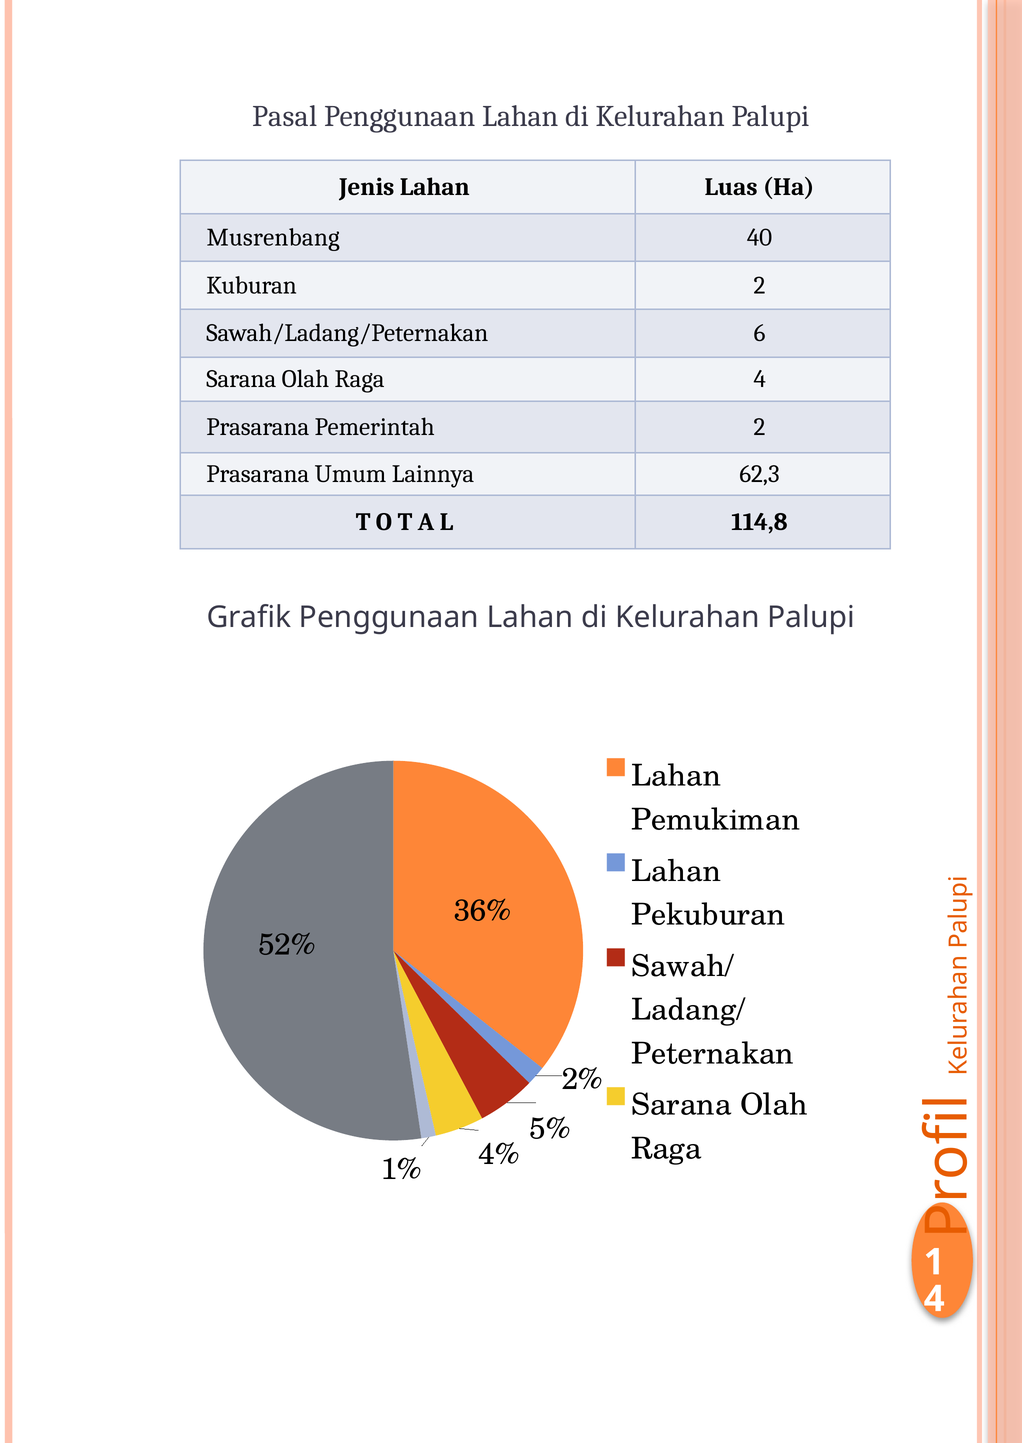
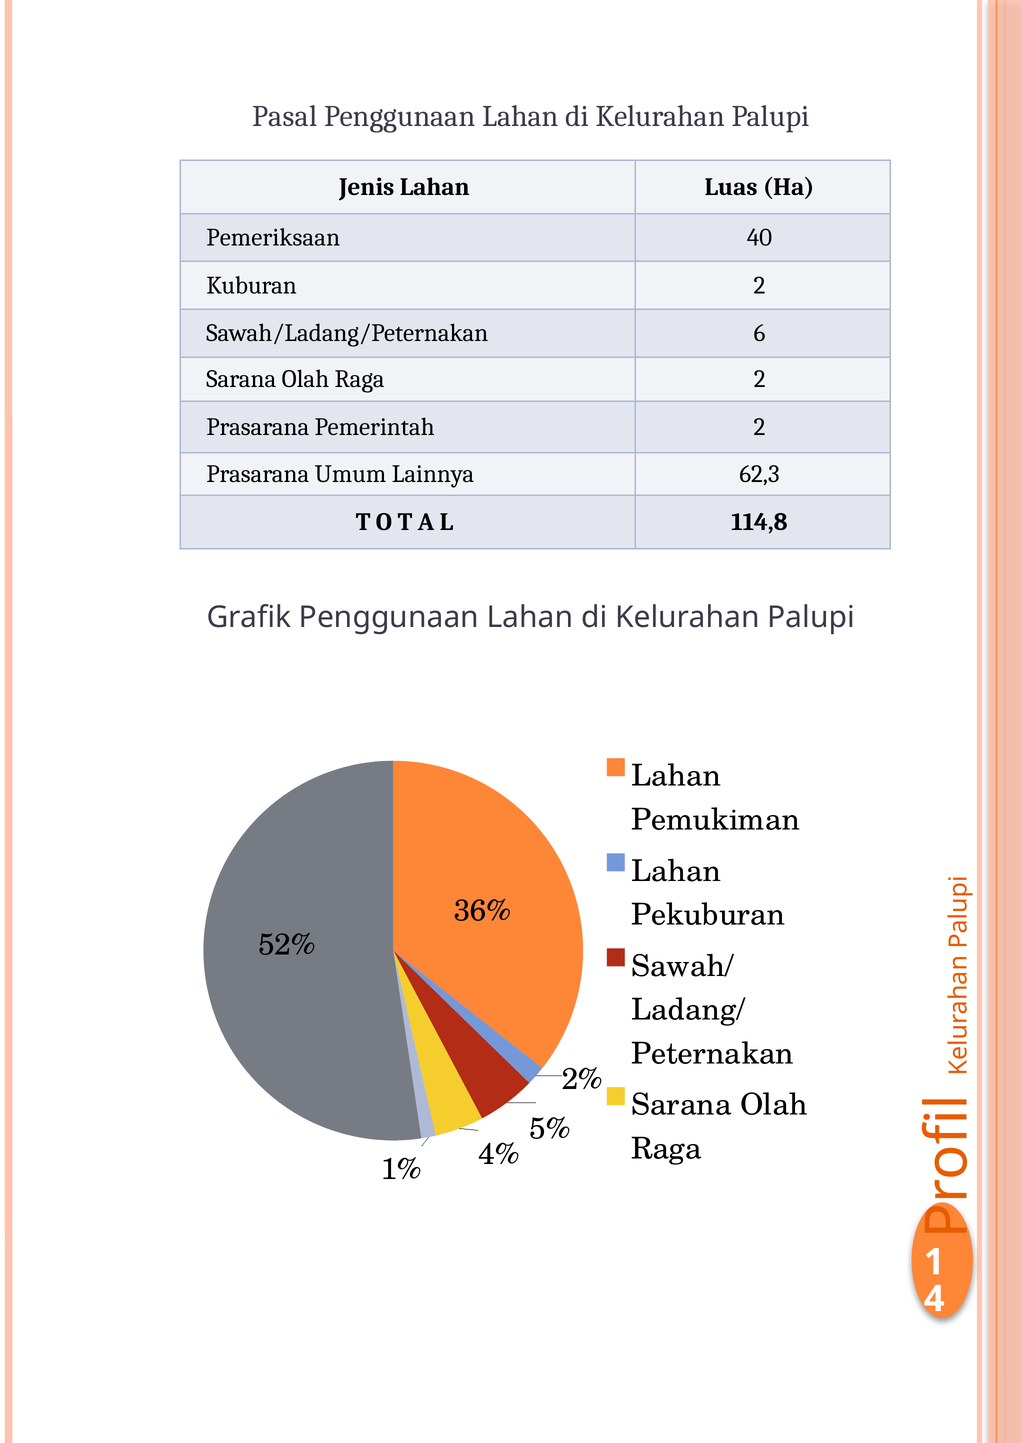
Musrenbang: Musrenbang -> Pemeriksaan
Raga 4: 4 -> 2
